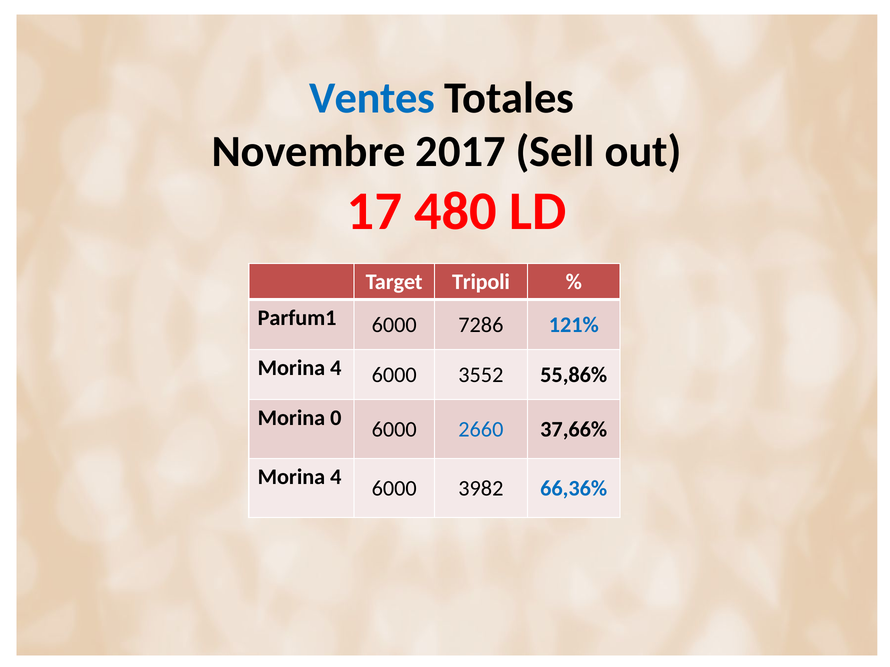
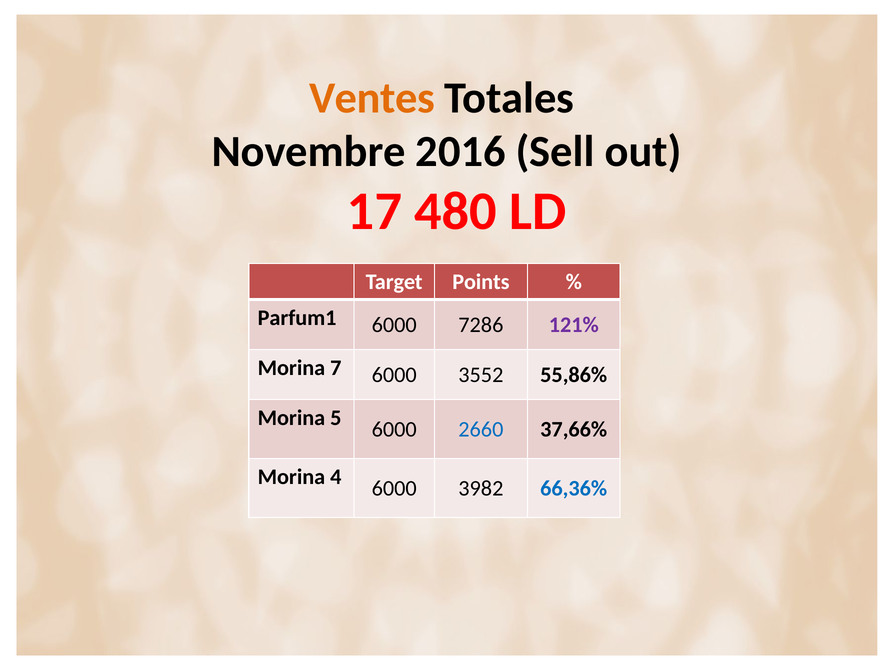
Ventes colour: blue -> orange
2017: 2017 -> 2016
Tripoli: Tripoli -> Points
121% colour: blue -> purple
4 at (336, 368): 4 -> 7
0: 0 -> 5
